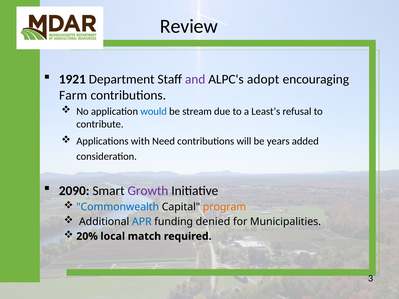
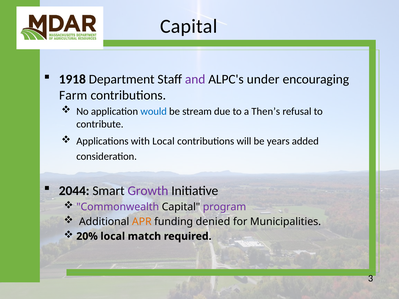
Review at (189, 26): Review -> Capital
1921: 1921 -> 1918
adopt: adopt -> under
Least’s: Least’s -> Then’s
with Need: Need -> Local
2090: 2090 -> 2044
Commonwealth colour: blue -> purple
program colour: orange -> purple
APR colour: blue -> orange
